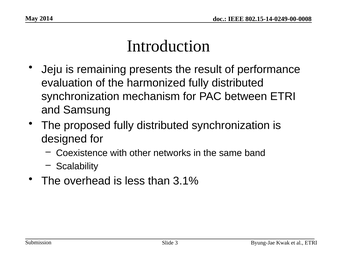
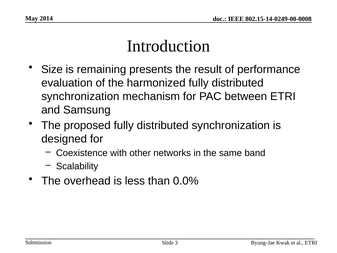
Jeju: Jeju -> Size
3.1%: 3.1% -> 0.0%
